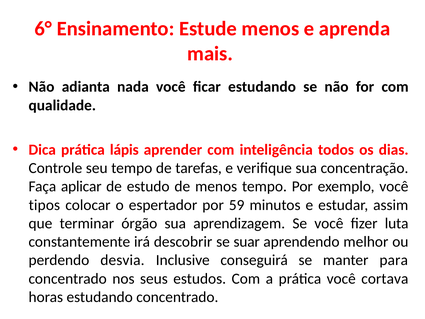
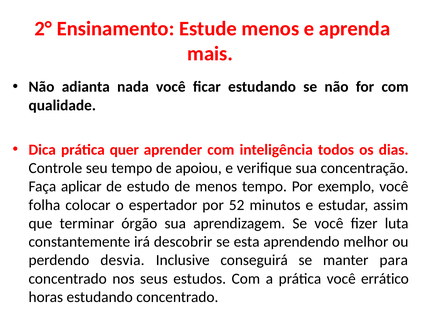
6°: 6° -> 2°
lápis: lápis -> quer
tarefas: tarefas -> apoiou
tipos: tipos -> folha
59: 59 -> 52
suar: suar -> esta
cortava: cortava -> errático
